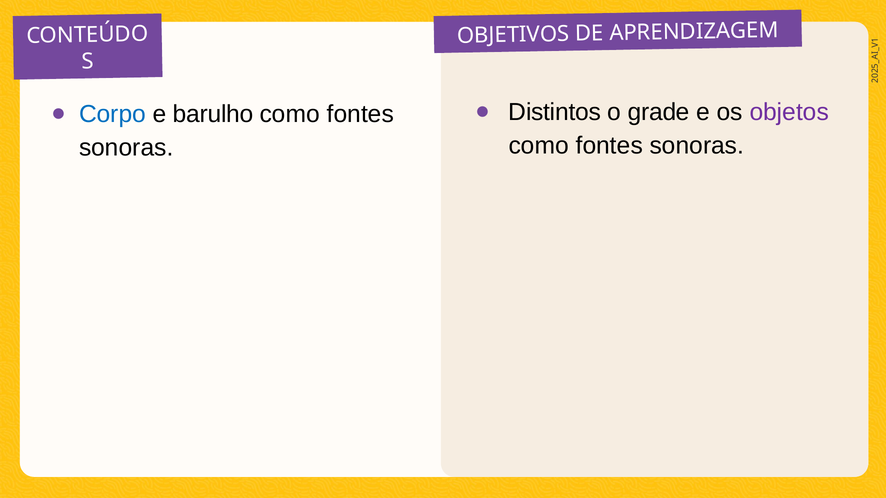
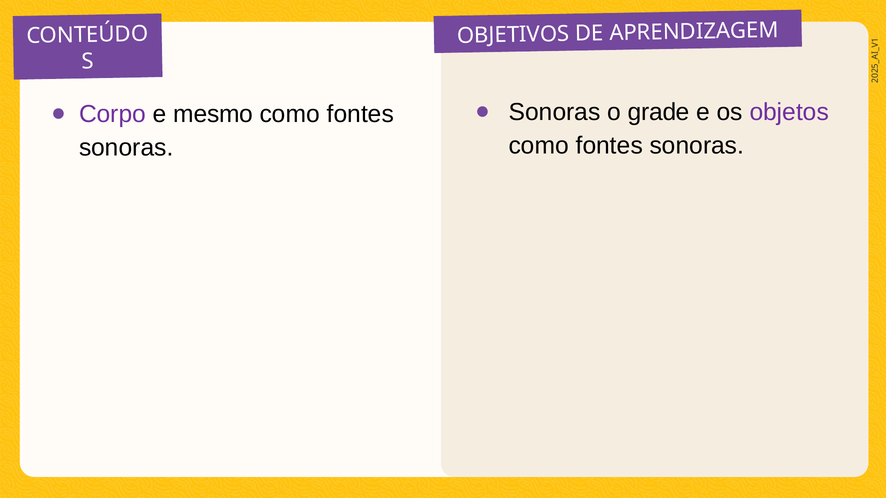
Distintos at (555, 112): Distintos -> Sonoras
Corpo colour: blue -> purple
barulho: barulho -> mesmo
